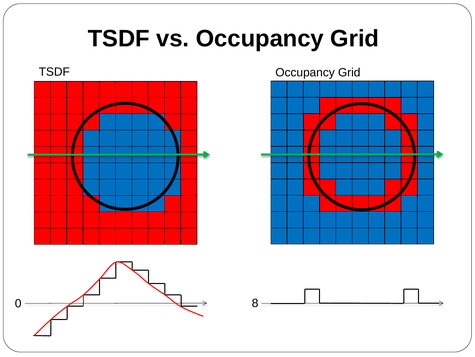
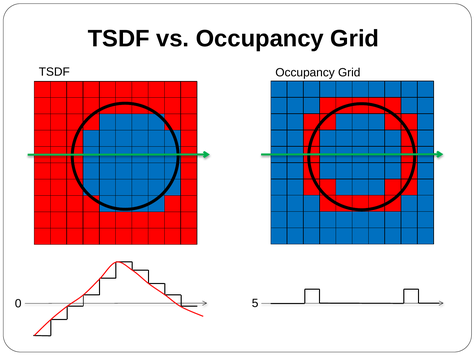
8: 8 -> 5
